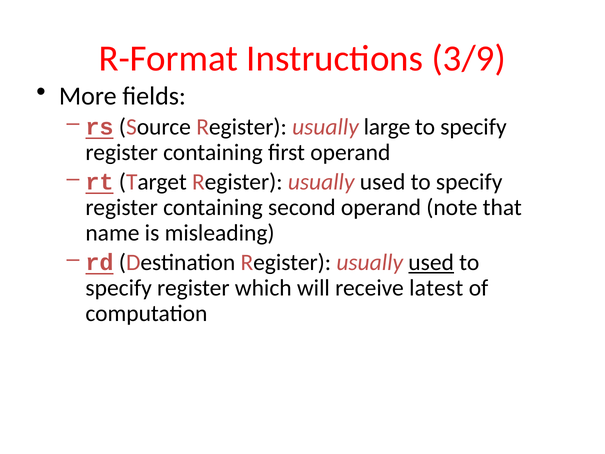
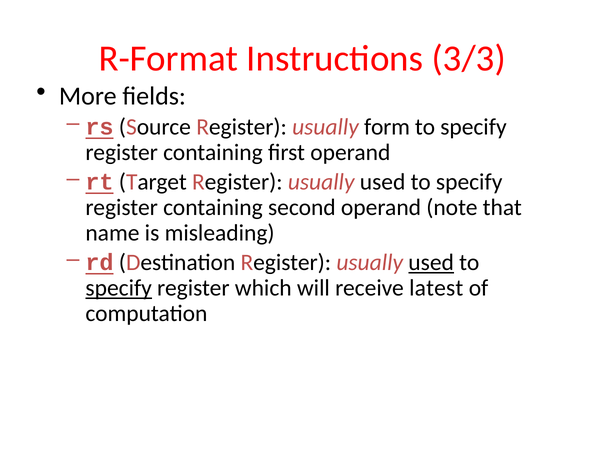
3/9: 3/9 -> 3/3
large: large -> form
specify at (119, 288) underline: none -> present
